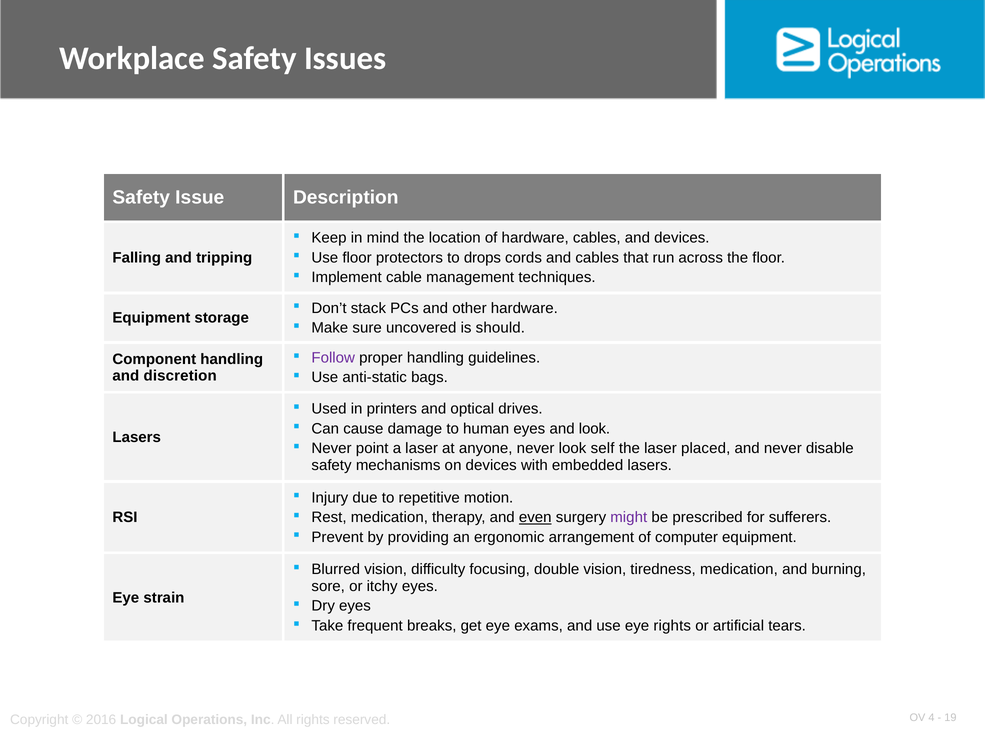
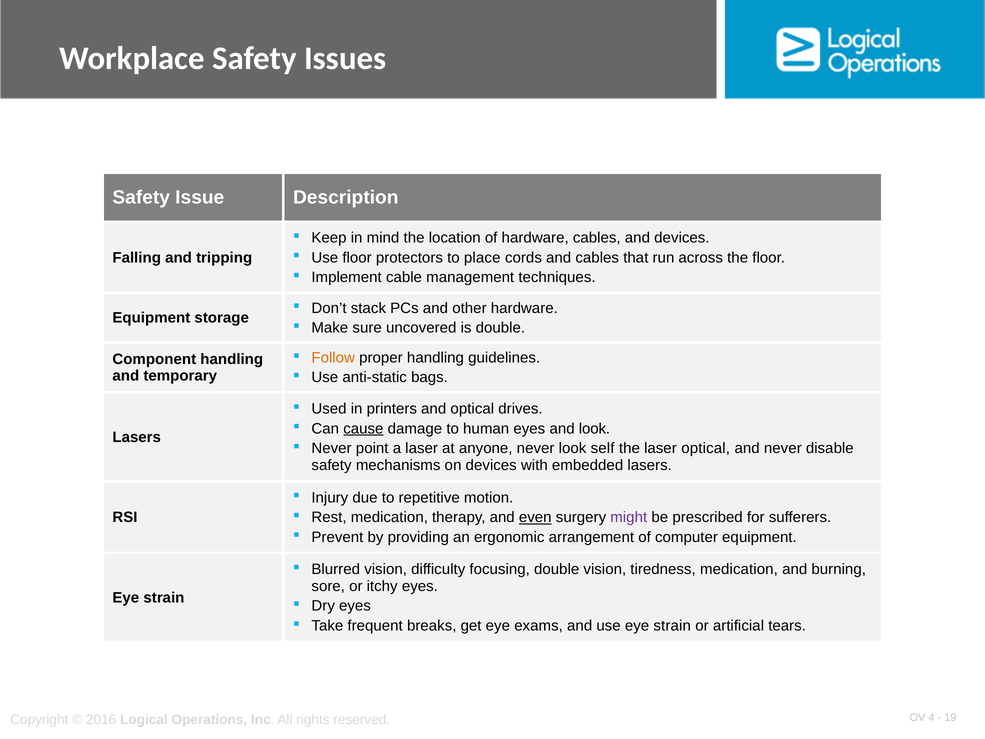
drops: drops -> place
is should: should -> double
Follow colour: purple -> orange
discretion: discretion -> temporary
cause underline: none -> present
laser placed: placed -> optical
use eye rights: rights -> strain
